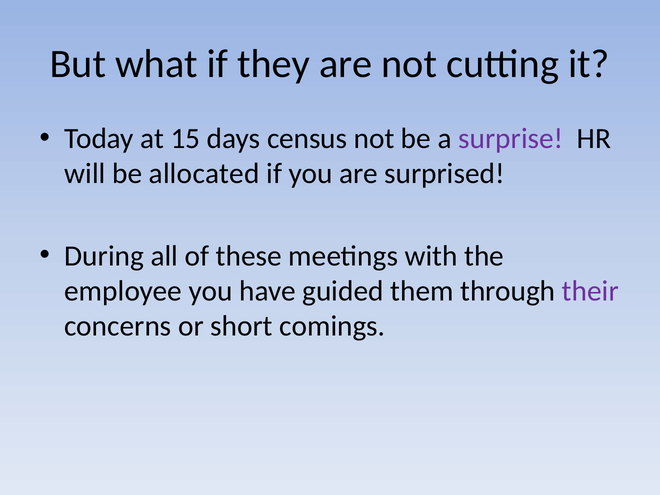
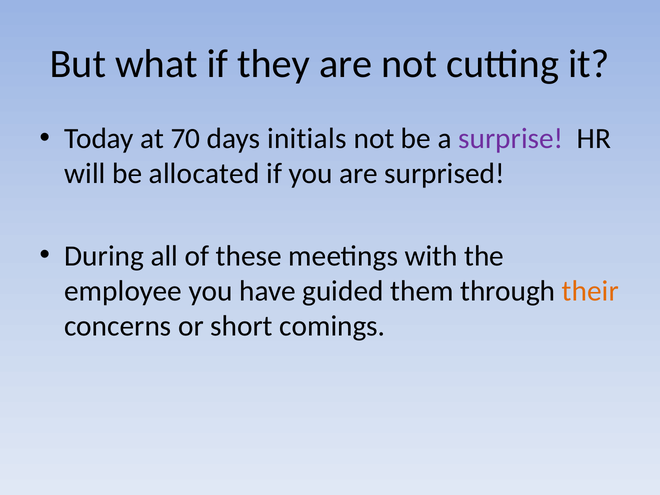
15: 15 -> 70
census: census -> initials
their colour: purple -> orange
